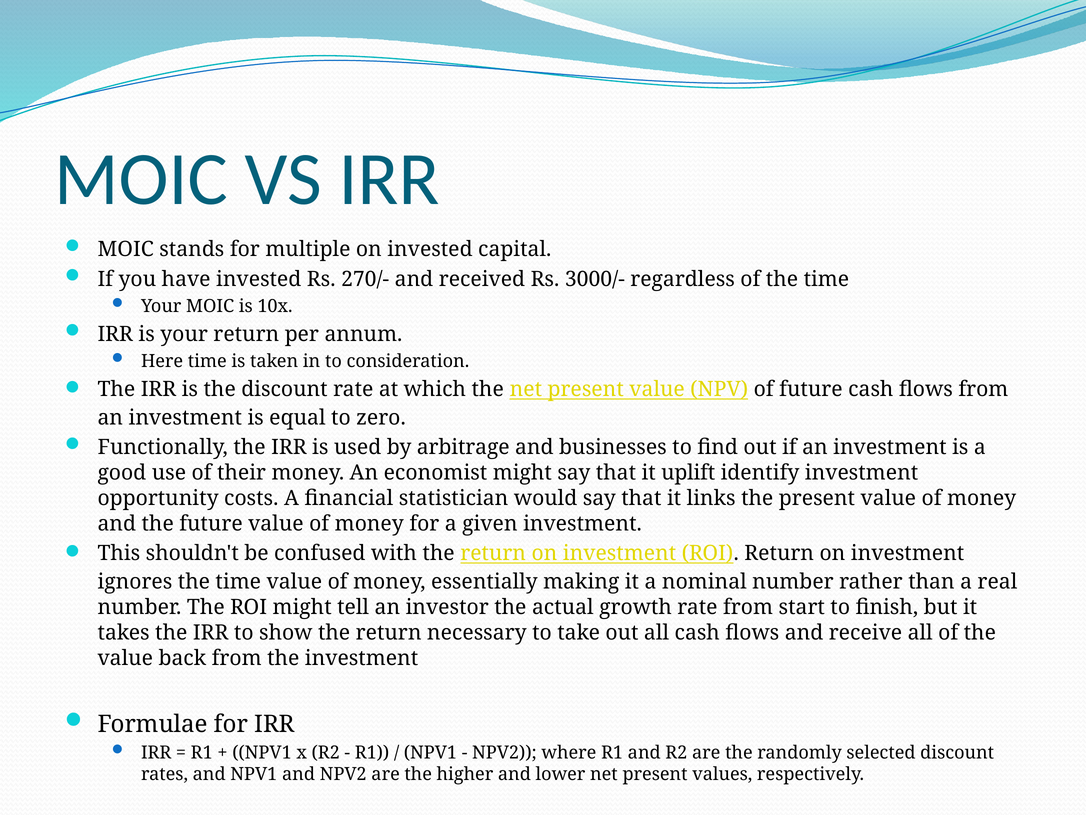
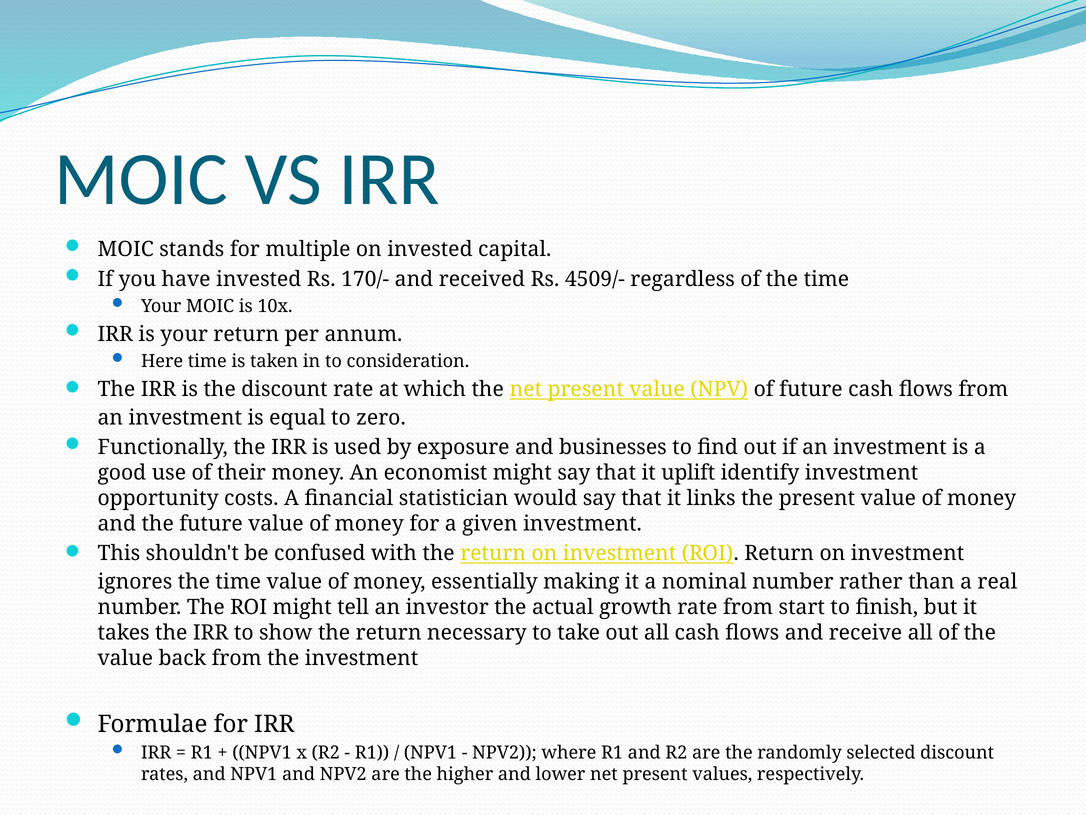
270/-: 270/- -> 170/-
3000/-: 3000/- -> 4509/-
arbitrage: arbitrage -> exposure
